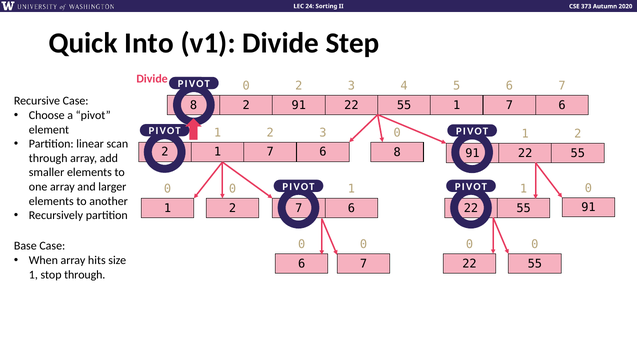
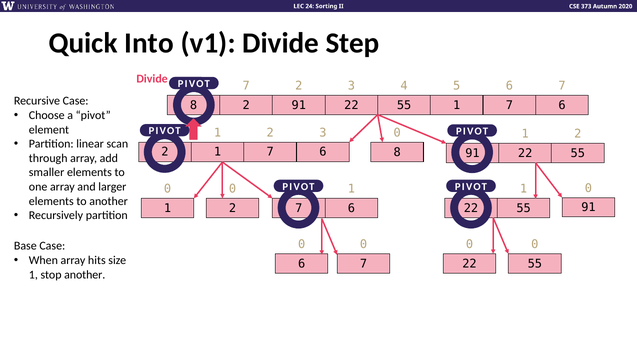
0 at (246, 86): 0 -> 7
stop through: through -> another
